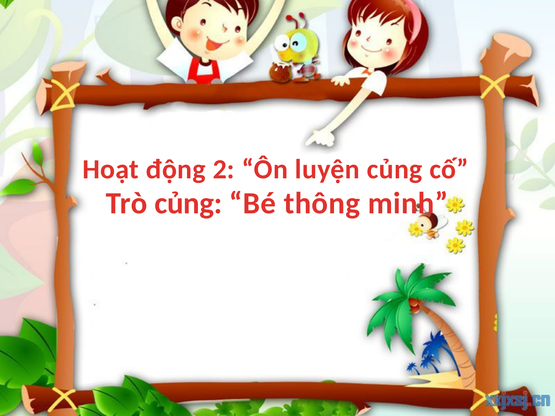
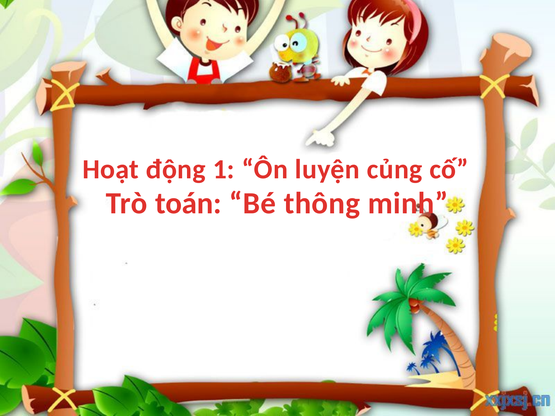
2: 2 -> 1
Trò củng: củng -> toán
